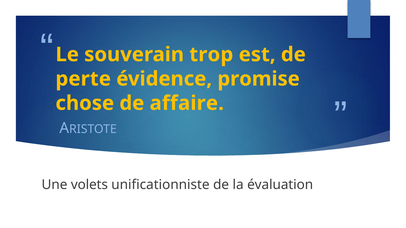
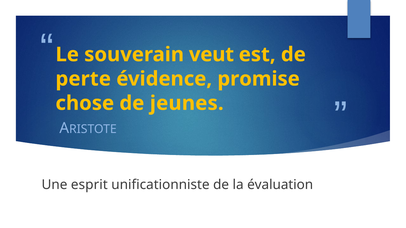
trop: trop -> veut
affaire: affaire -> jeunes
volets: volets -> esprit
